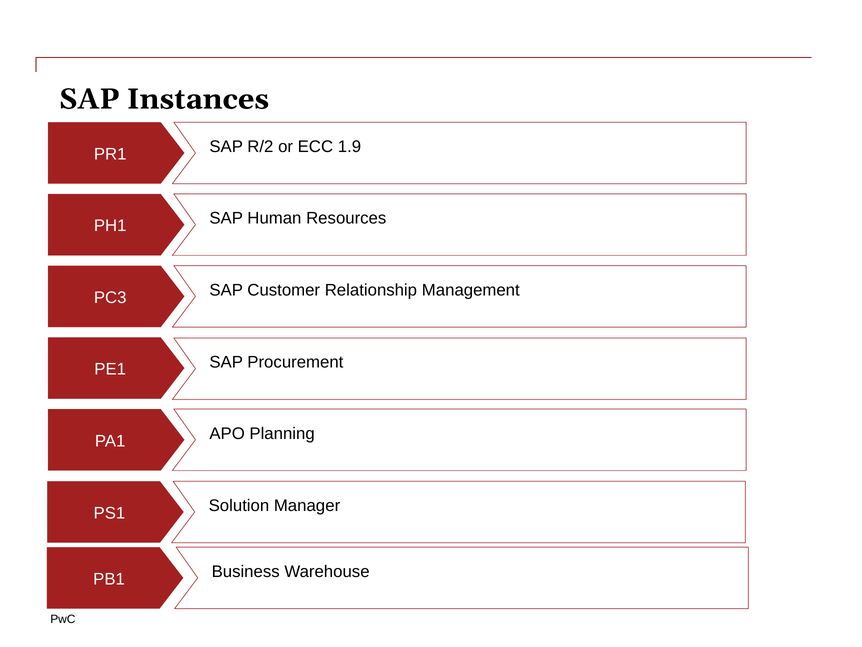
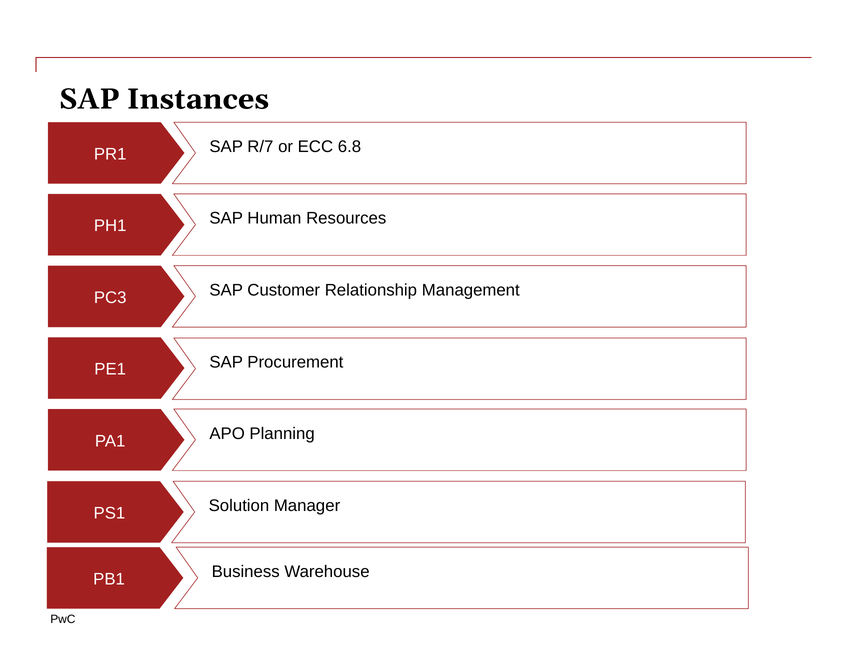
R/2: R/2 -> R/7
1.9: 1.9 -> 6.8
